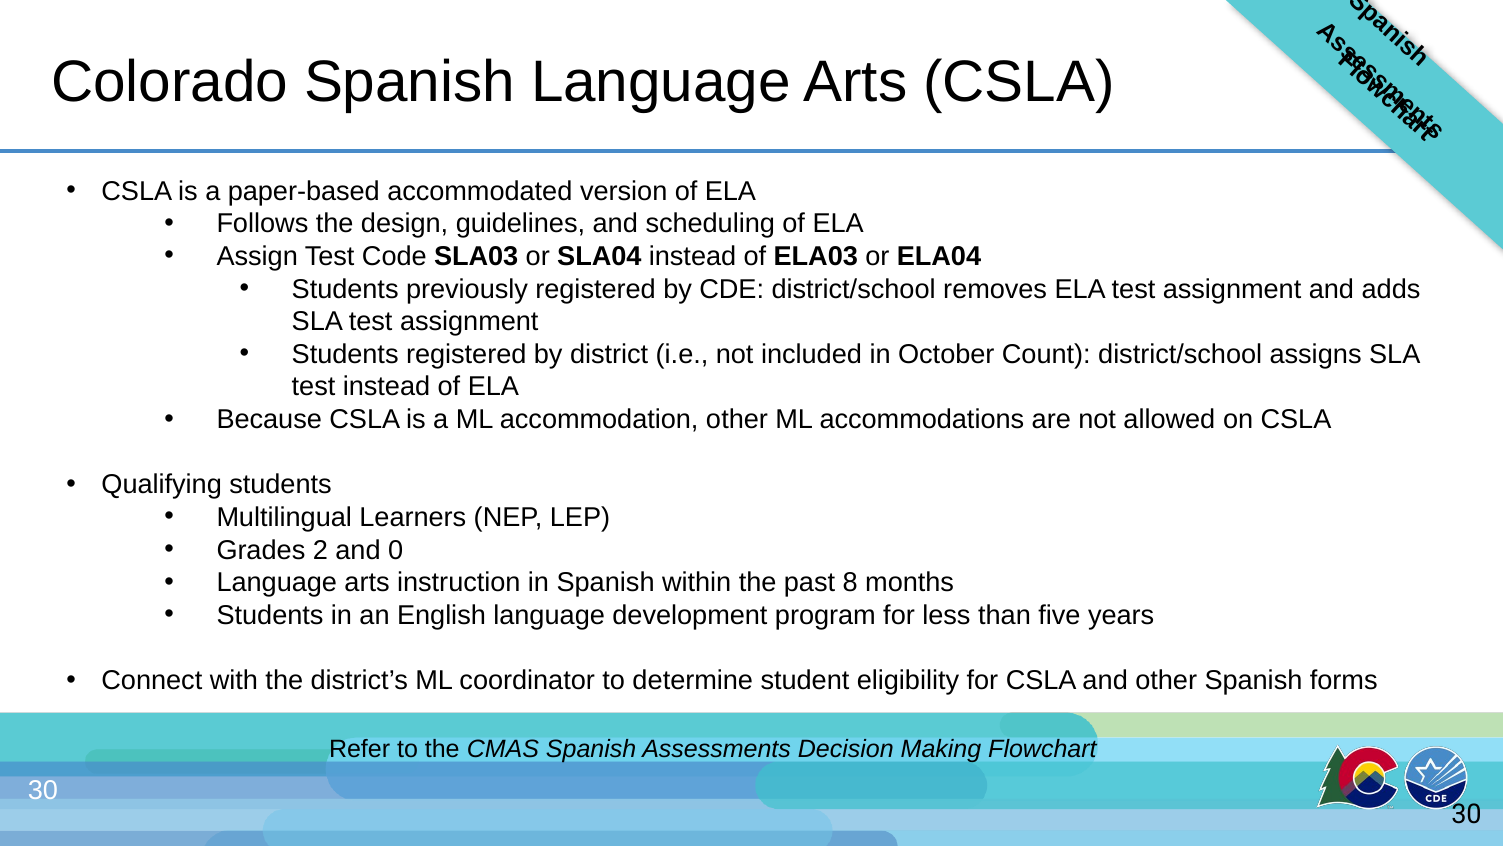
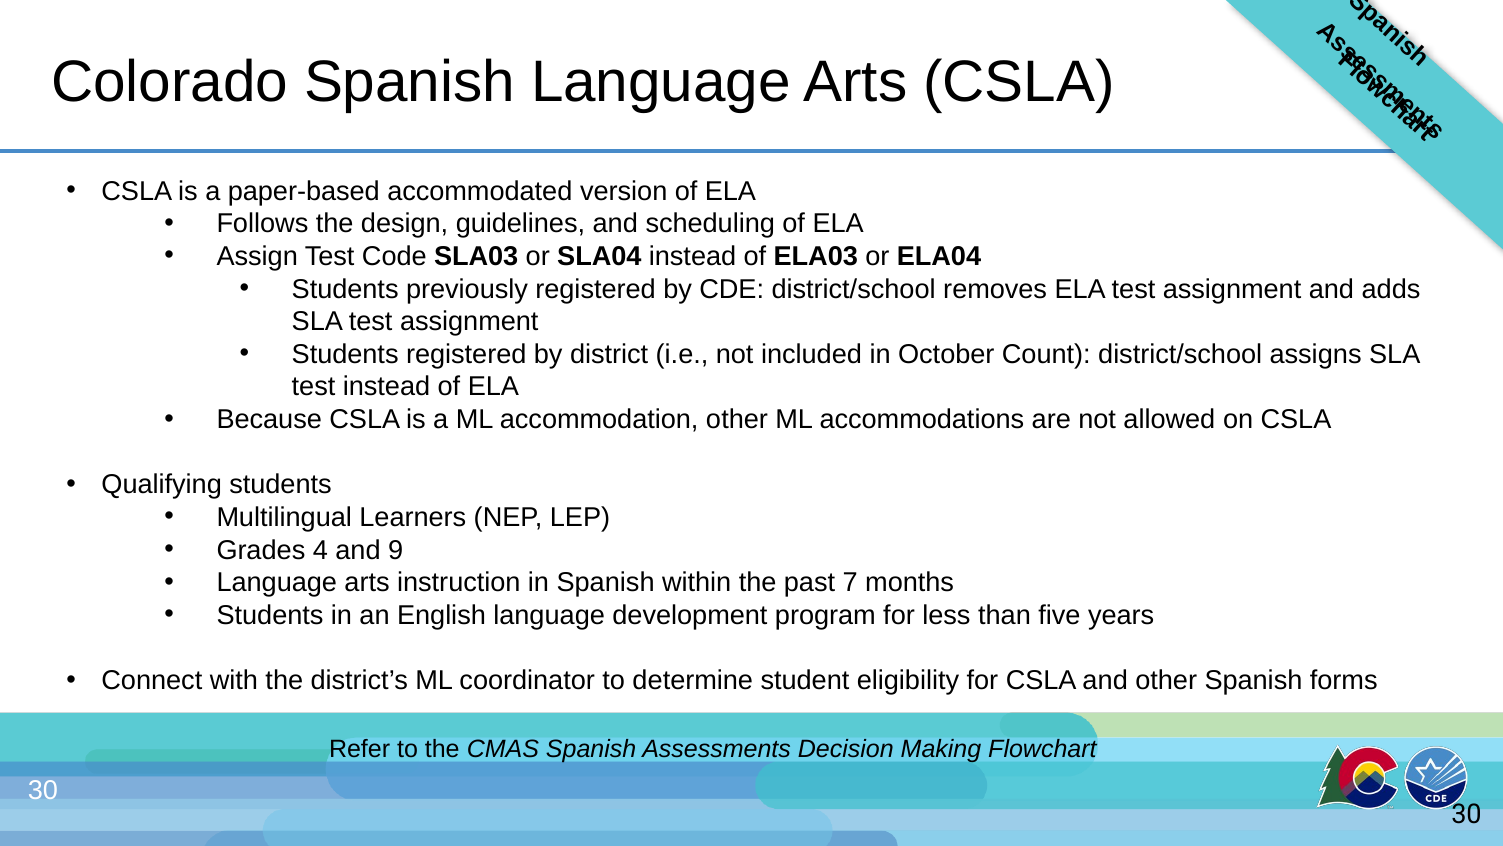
2: 2 -> 4
0: 0 -> 9
8: 8 -> 7
